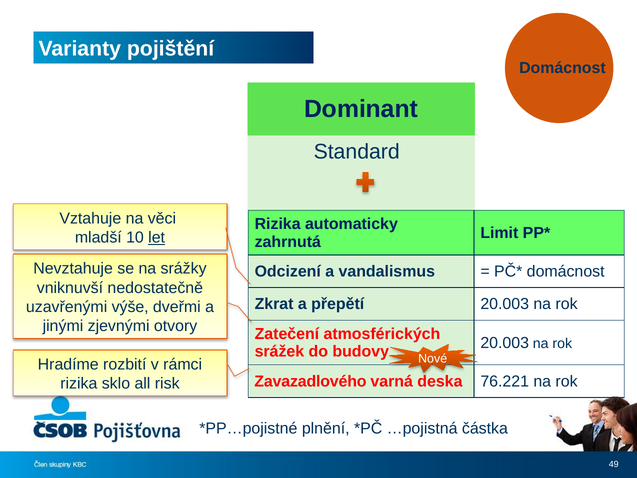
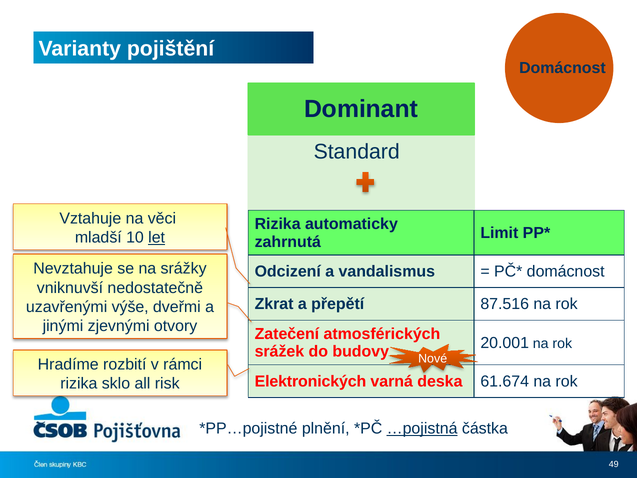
přepětí 20.003: 20.003 -> 87.516
20.003 at (505, 343): 20.003 -> 20.001
Zavazadlového: Zavazadlového -> Elektronických
76.221: 76.221 -> 61.674
…pojistná underline: none -> present
